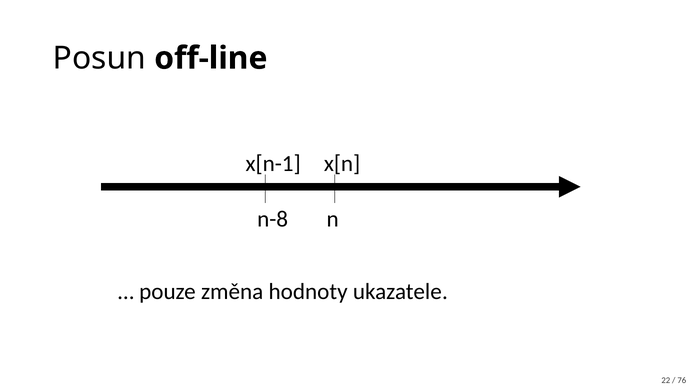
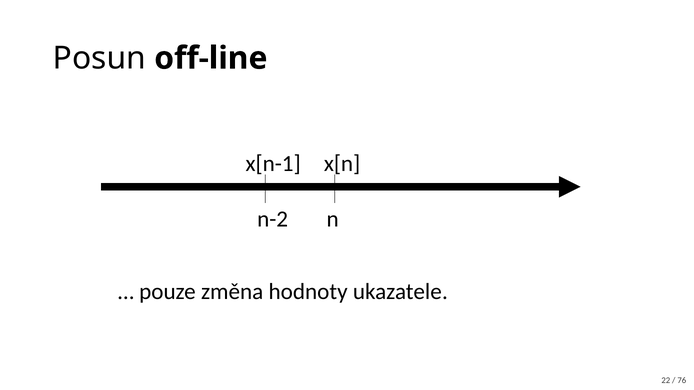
n-8: n-8 -> n-2
